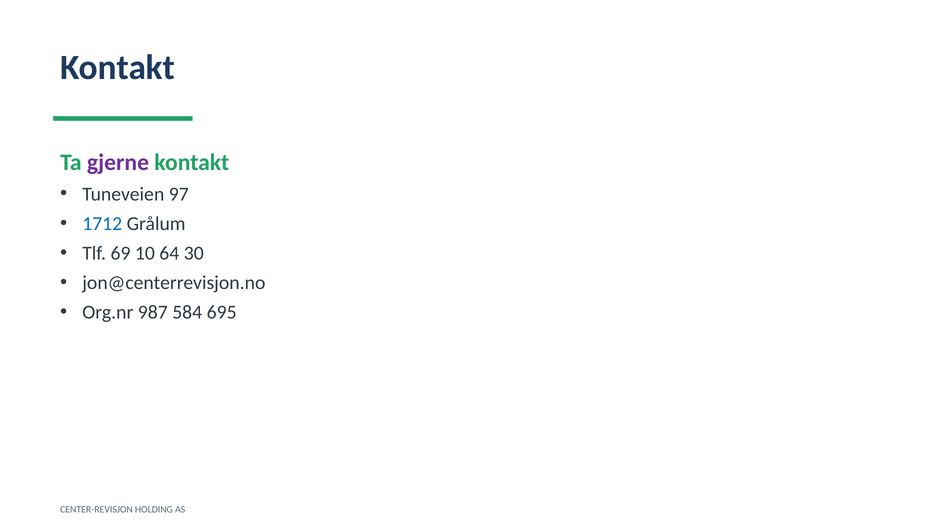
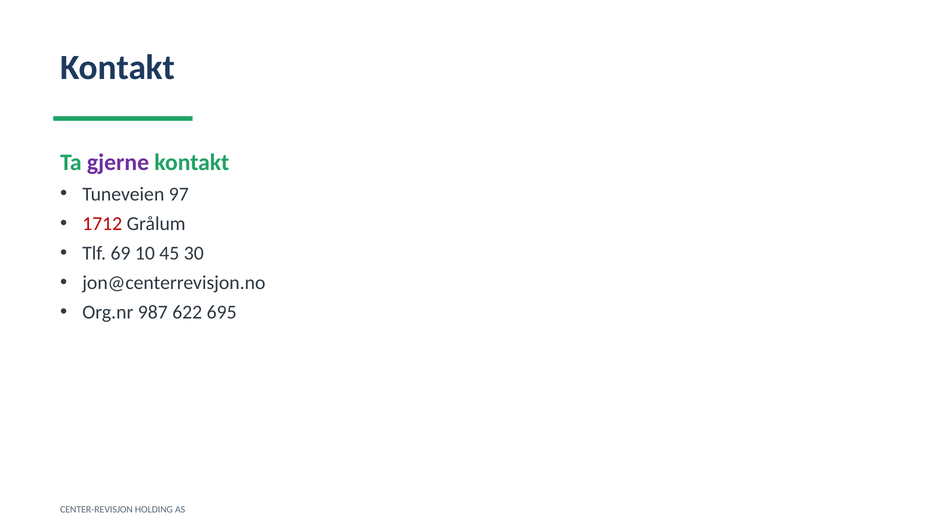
1712 colour: blue -> red
64: 64 -> 45
584: 584 -> 622
